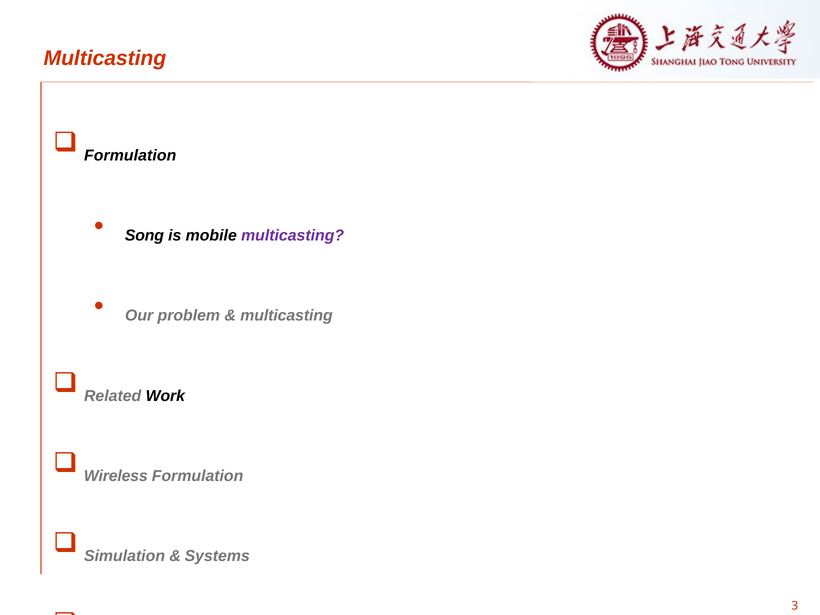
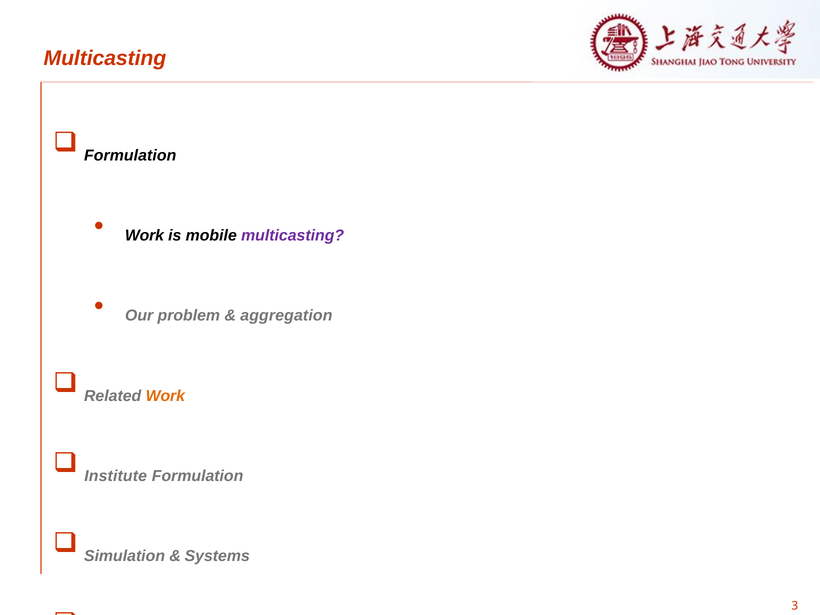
Song at (144, 236): Song -> Work
multicasting at (287, 316): multicasting -> aggregation
Work at (165, 396) colour: black -> orange
Wireless: Wireless -> Institute
